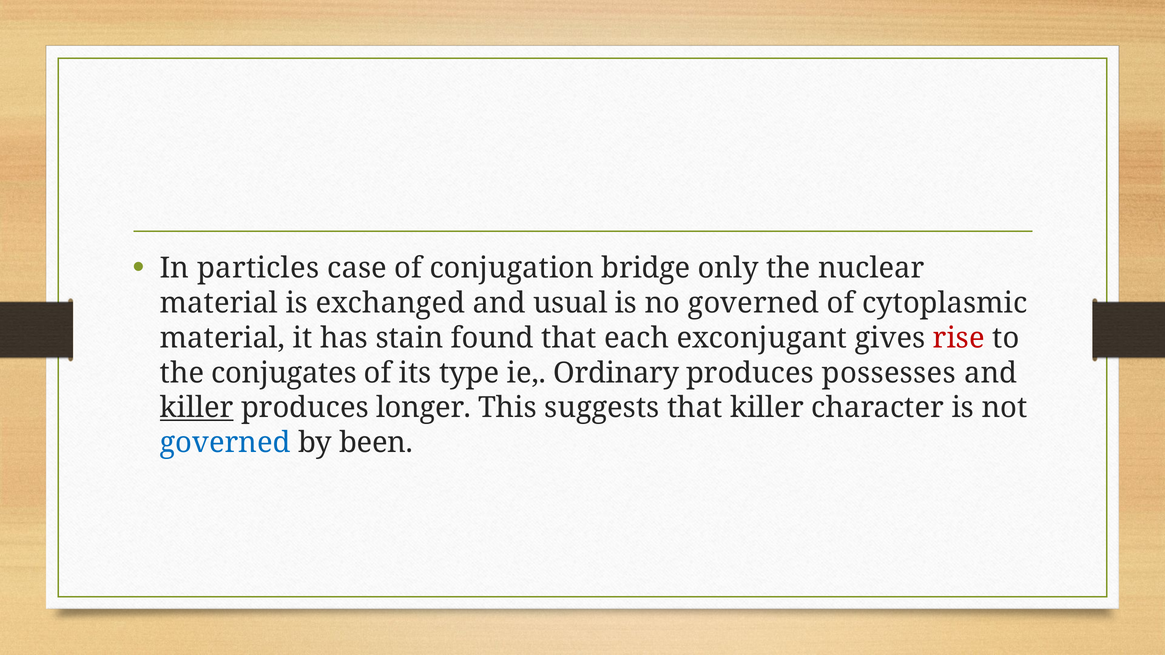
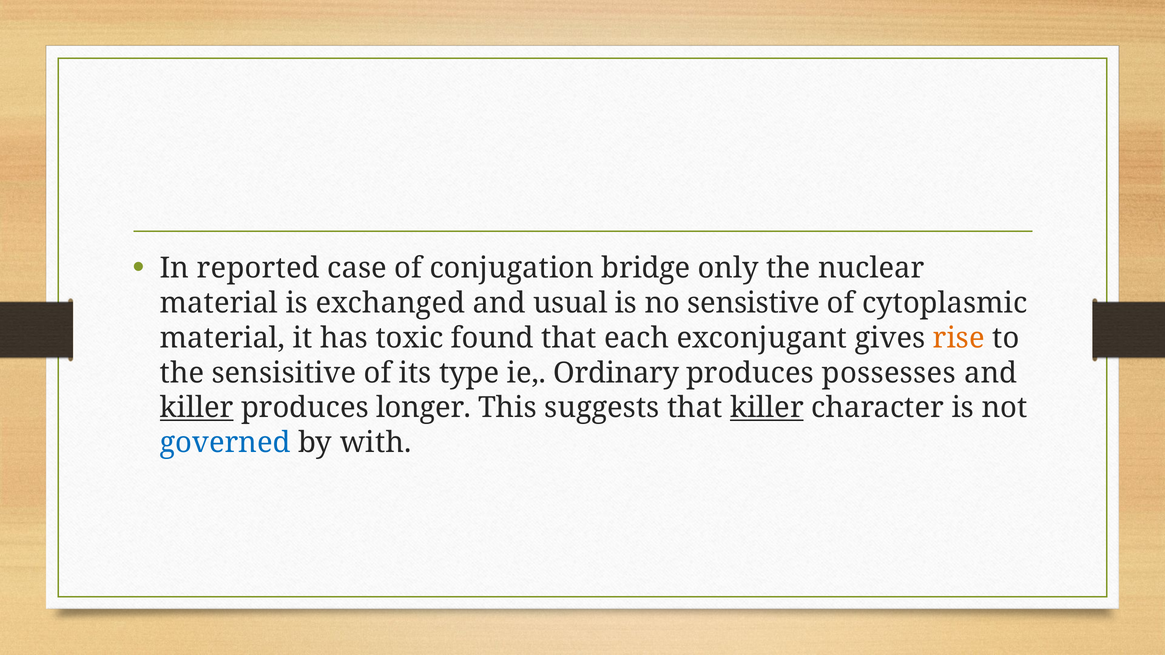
particles: particles -> reported
no governed: governed -> sensistive
stain: stain -> toxic
rise colour: red -> orange
conjugates: conjugates -> sensisitive
killer at (767, 408) underline: none -> present
been: been -> with
